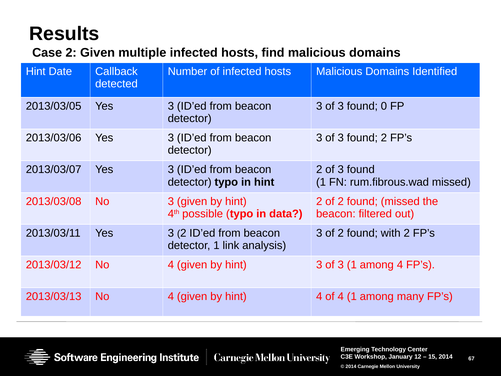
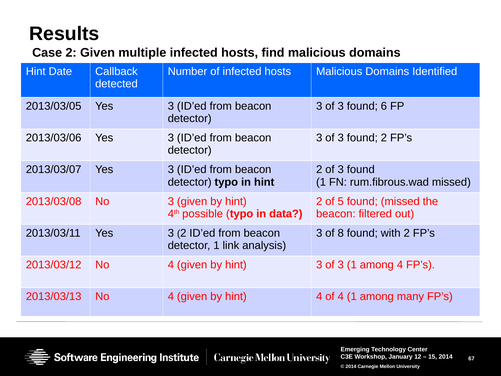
0: 0 -> 6
2 of 2: 2 -> 5
3 of 2: 2 -> 8
